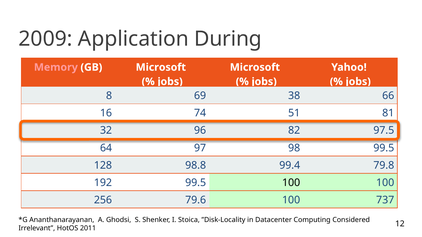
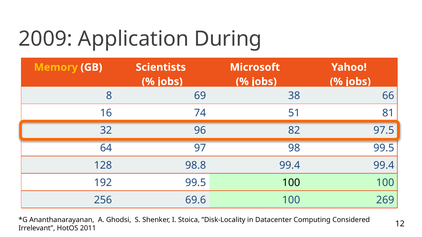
Memory colour: pink -> yellow
GB Microsoft: Microsoft -> Scientists
99.4 79.8: 79.8 -> 99.4
79.6: 79.6 -> 69.6
737: 737 -> 269
